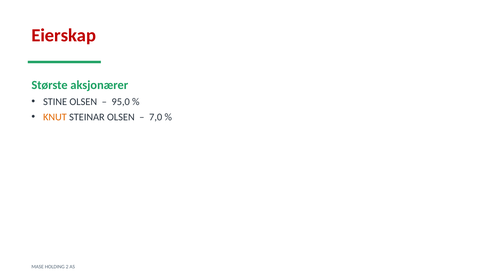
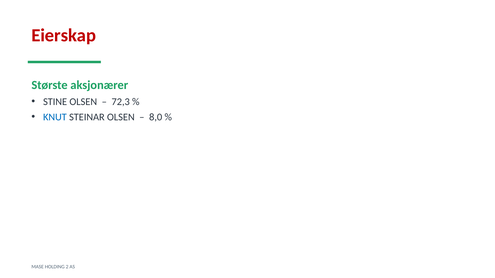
95,0: 95,0 -> 72,3
KNUT colour: orange -> blue
7,0: 7,0 -> 8,0
